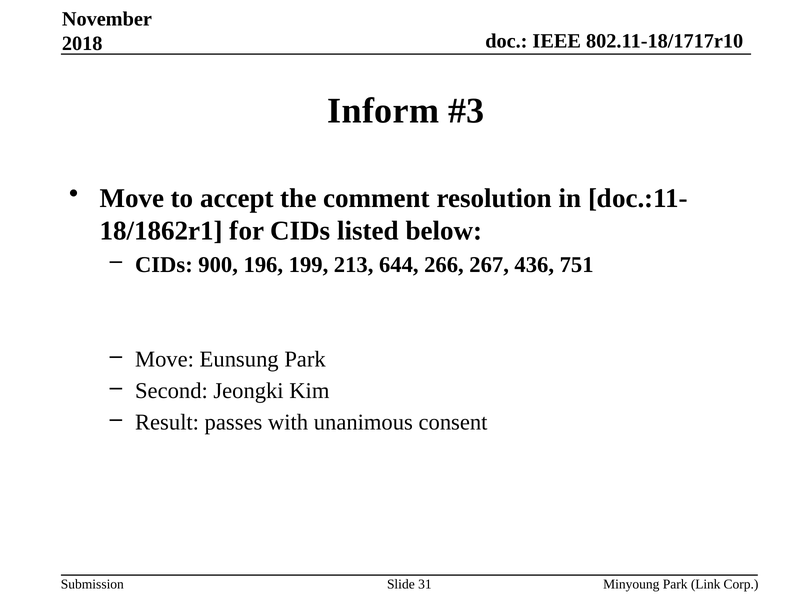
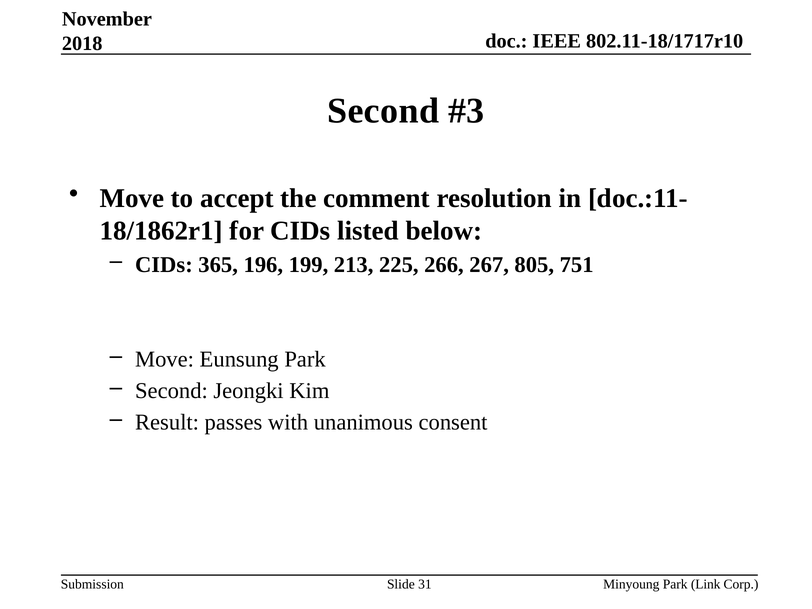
Inform at (383, 111): Inform -> Second
900: 900 -> 365
644: 644 -> 225
436: 436 -> 805
